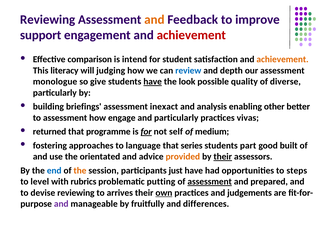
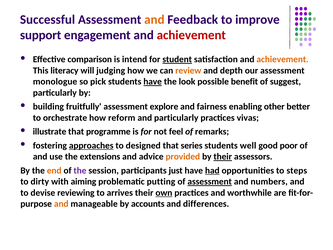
Reviewing at (48, 19): Reviewing -> Successful
student underline: none -> present
review colour: blue -> orange
give: give -> pick
quality: quality -> benefit
diverse: diverse -> suggest
briefings: briefings -> fruitfully
inexact: inexact -> explore
analysis: analysis -> fairness
to assessment: assessment -> orchestrate
engage: engage -> reform
returned: returned -> illustrate
for at (146, 132) underline: present -> none
self: self -> feel
medium: medium -> remarks
approaches underline: none -> present
language: language -> designed
part: part -> well
built: built -> poor
orientated: orientated -> extensions
end colour: blue -> orange
the at (80, 170) colour: orange -> purple
had underline: none -> present
level: level -> dirty
rubrics: rubrics -> aiming
prepared: prepared -> numbers
judgements: judgements -> worthwhile
and at (61, 204) colour: purple -> orange
fruitfully: fruitfully -> accounts
